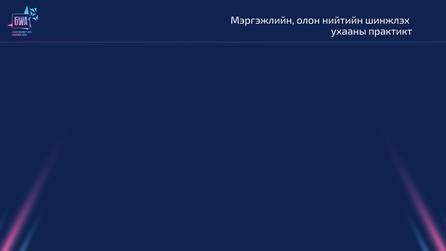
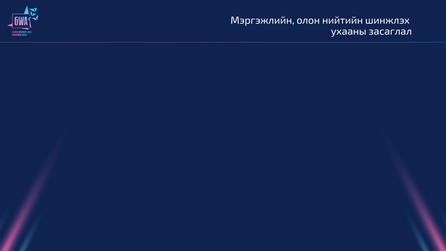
практикт: практикт -> засаглал
